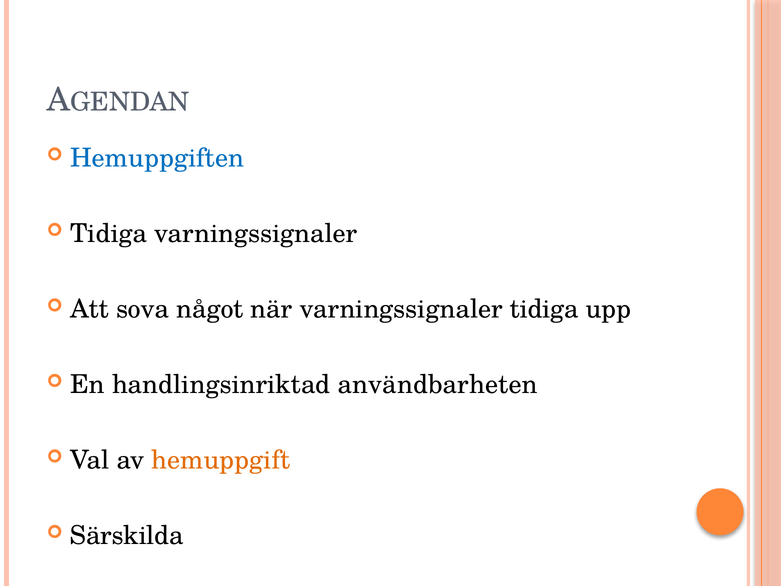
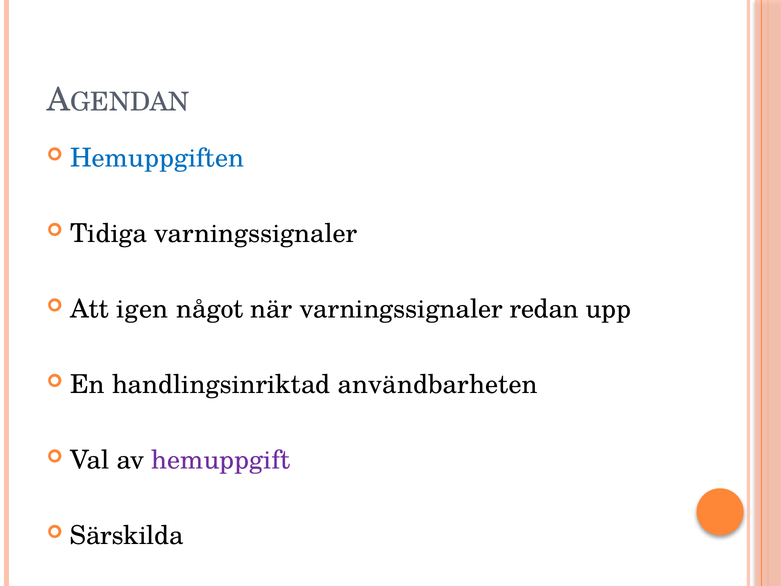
sova: sova -> igen
varningssignaler tidiga: tidiga -> redan
hemuppgift colour: orange -> purple
